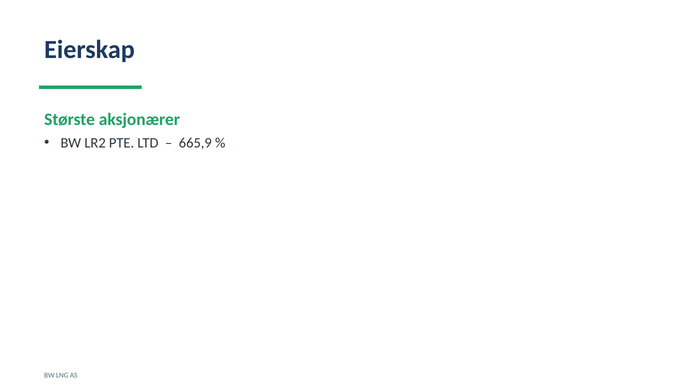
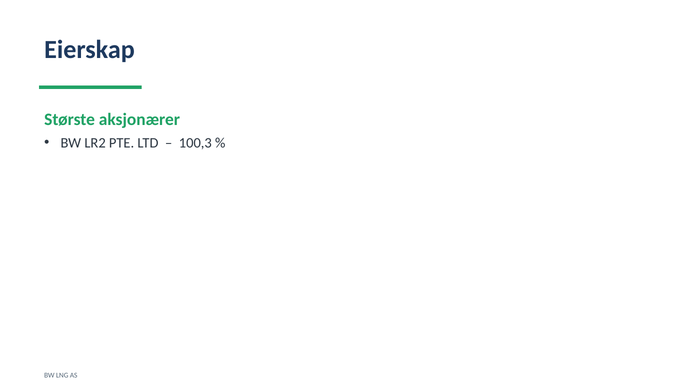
665,9: 665,9 -> 100,3
